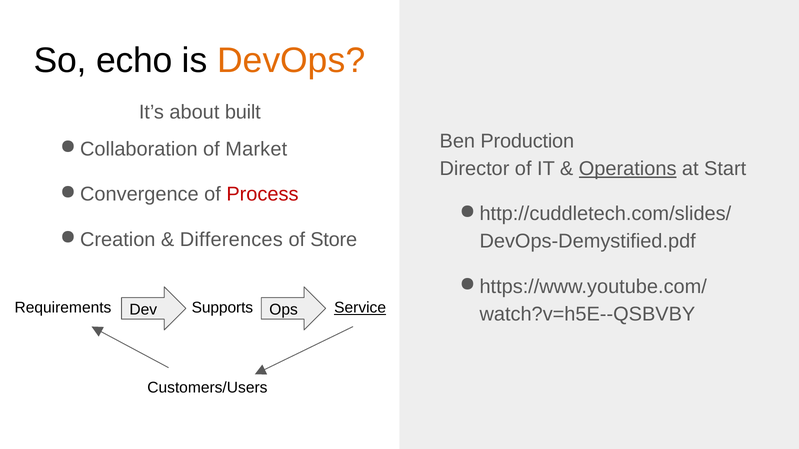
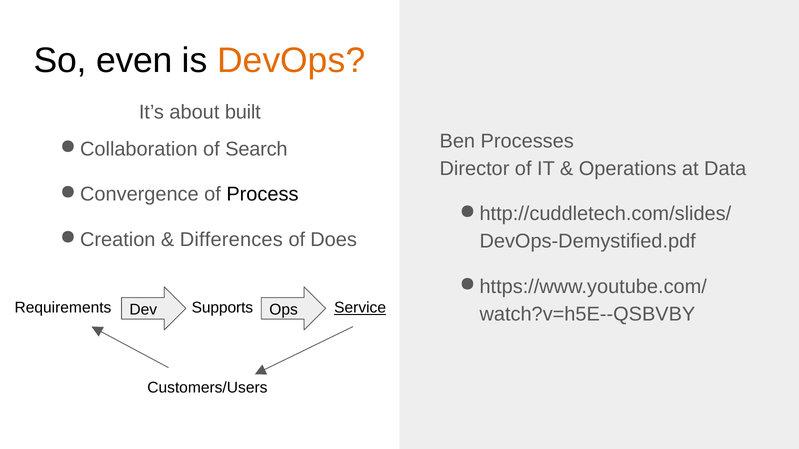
echo: echo -> even
Production: Production -> Processes
Market: Market -> Search
Operations underline: present -> none
Start: Start -> Data
Process colour: red -> black
Store: Store -> Does
